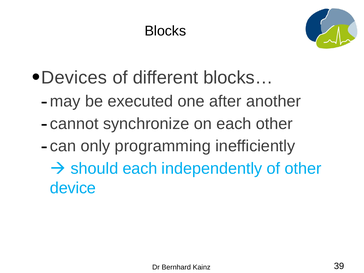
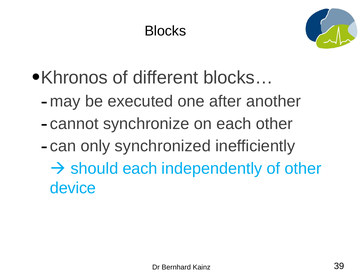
Devices: Devices -> Khronos
programming: programming -> synchronized
